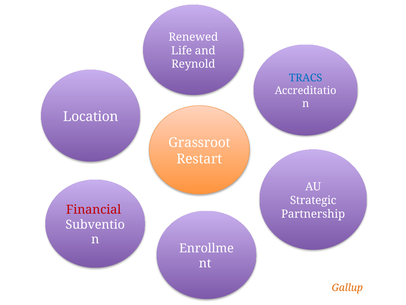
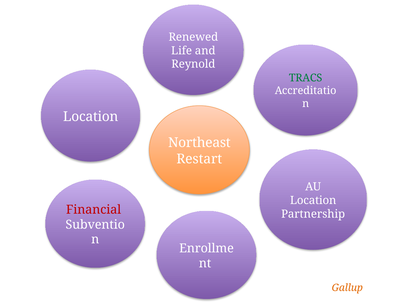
TRACS colour: blue -> green
Grassroot: Grassroot -> Northeast
Strategic at (313, 200): Strategic -> Location
